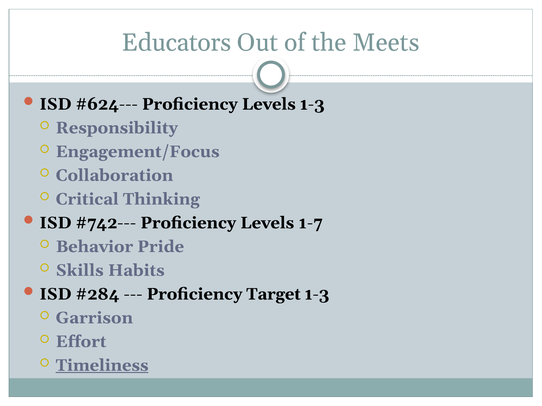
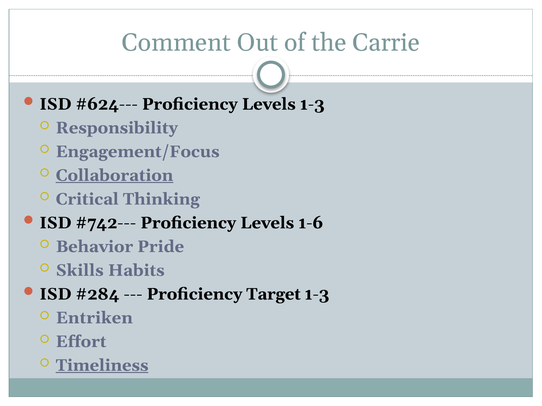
Educators: Educators -> Comment
Meets: Meets -> Carrie
Collaboration underline: none -> present
1-7: 1-7 -> 1-6
Garrison: Garrison -> Entriken
